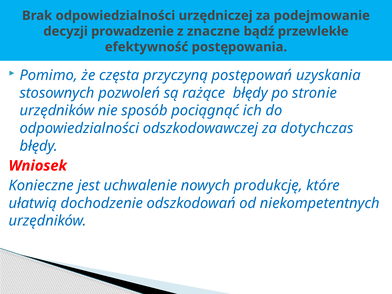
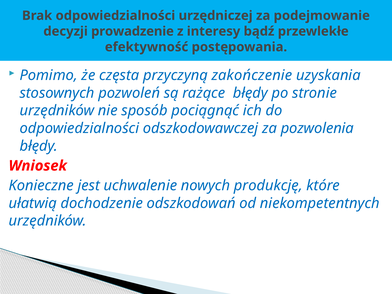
znaczne: znaczne -> interesy
postępowań: postępowań -> zakończenie
dotychczas: dotychczas -> pozwolenia
